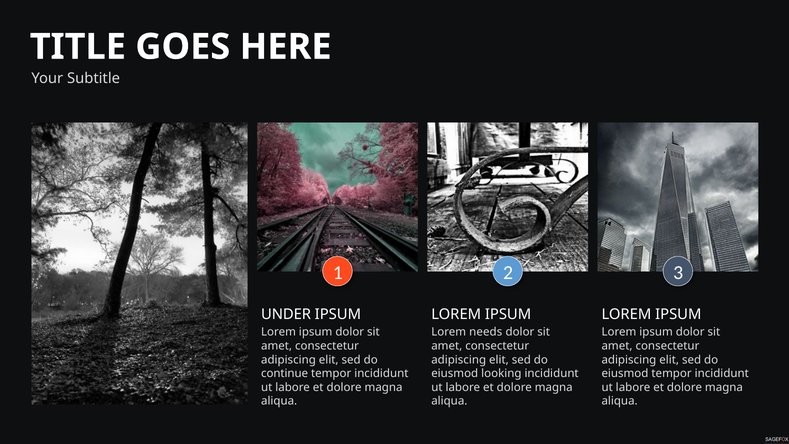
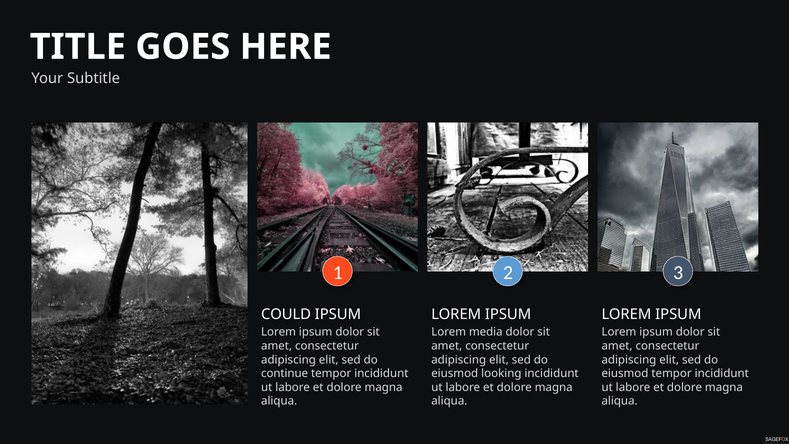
UNDER: UNDER -> COULD
needs: needs -> media
